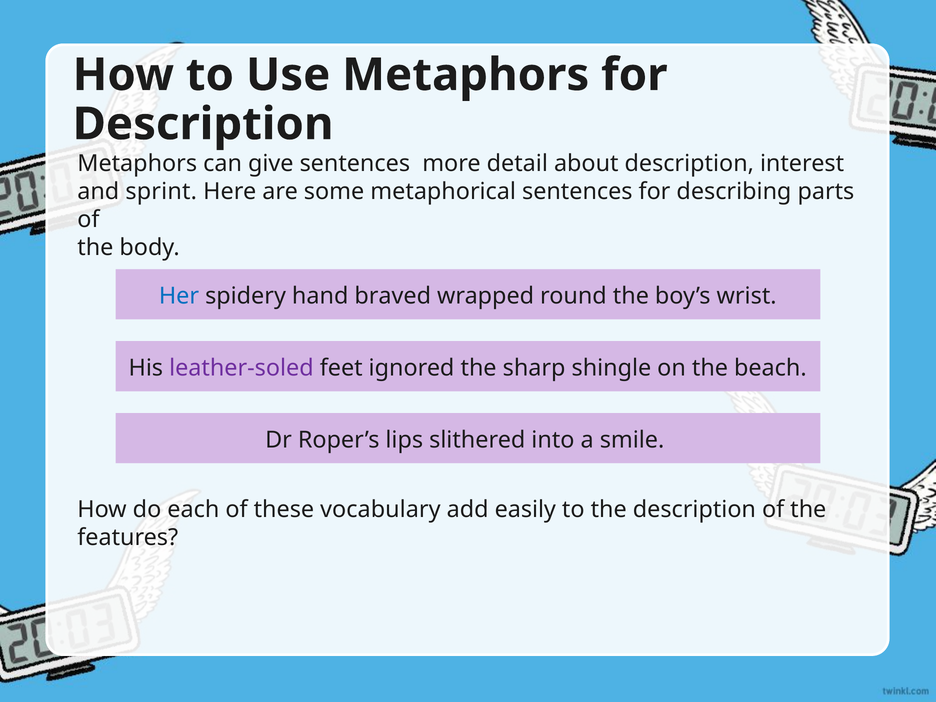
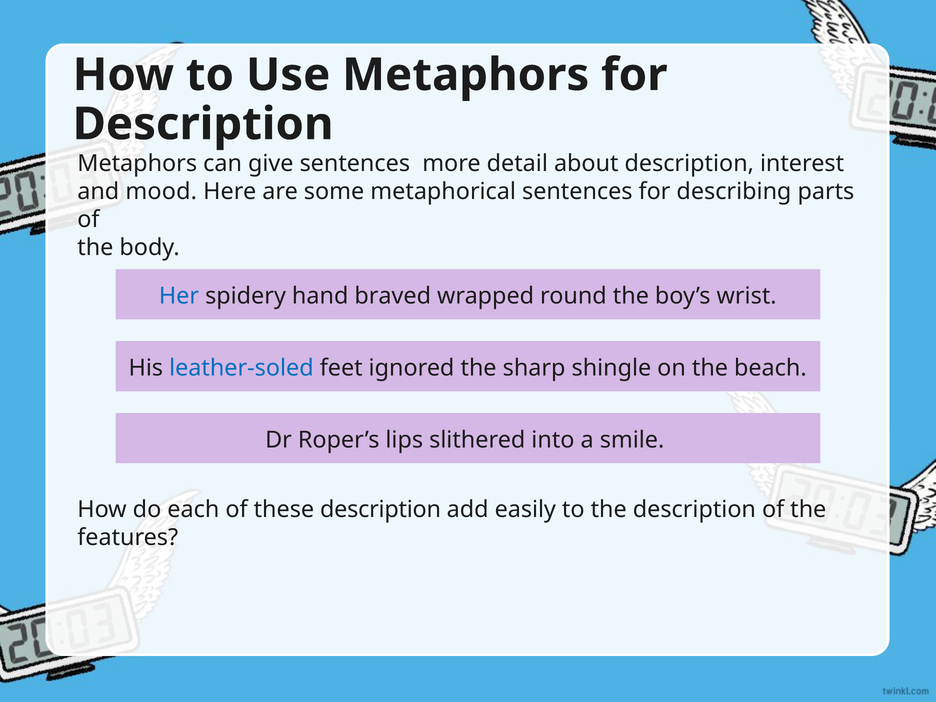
sprint: sprint -> mood
leather-soled colour: purple -> blue
these vocabulary: vocabulary -> description
